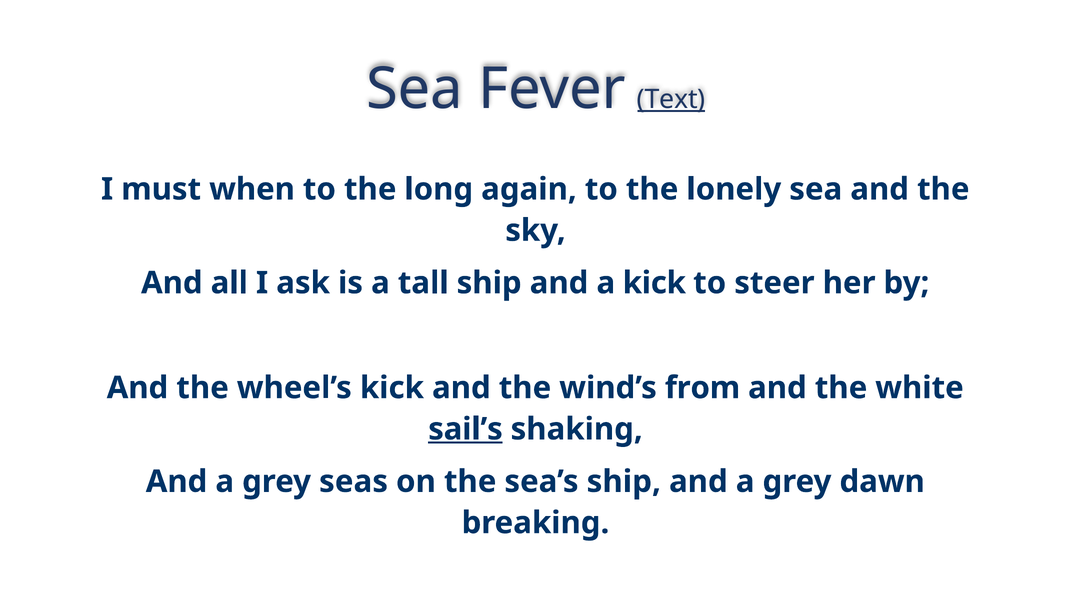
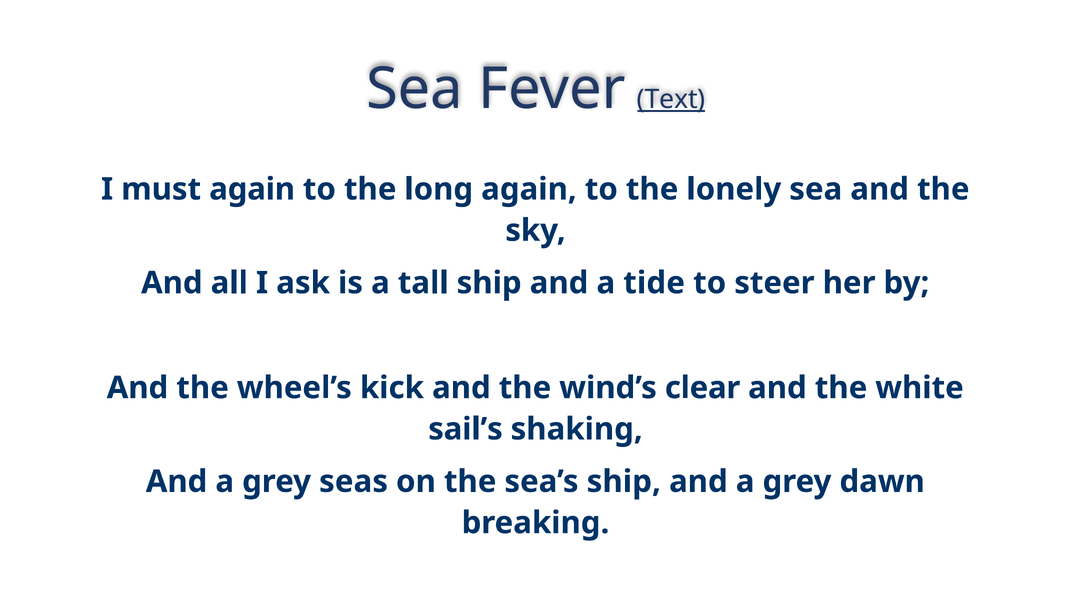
must when: when -> again
a kick: kick -> tide
from: from -> clear
sail’s underline: present -> none
